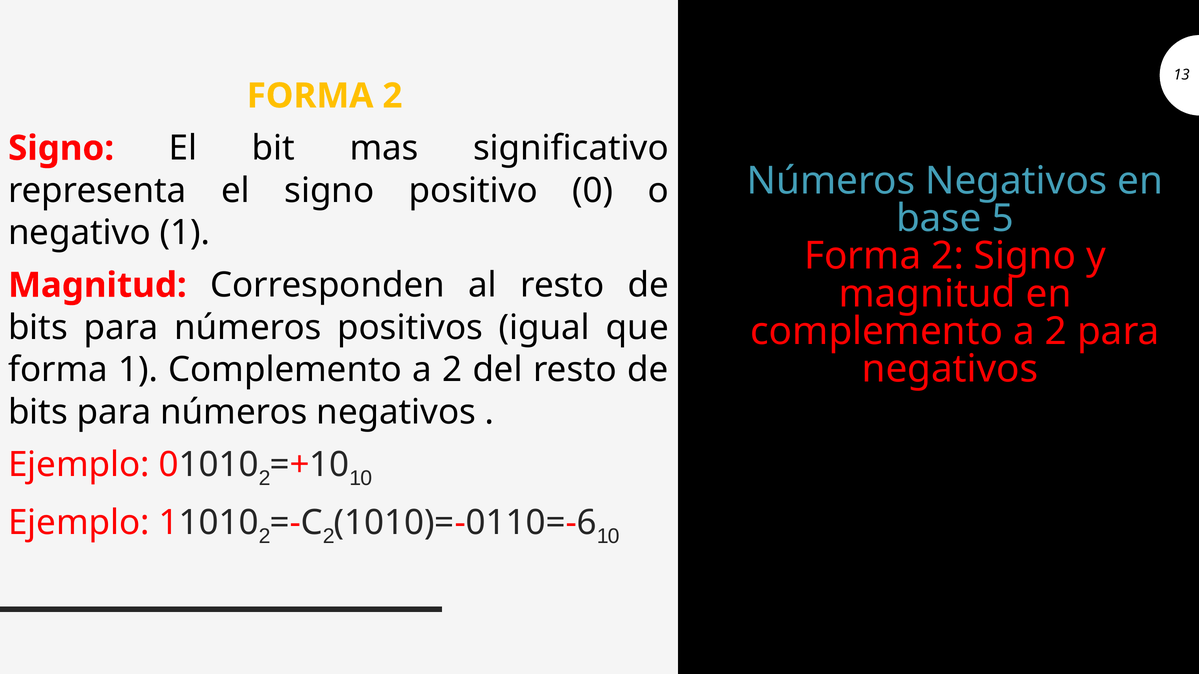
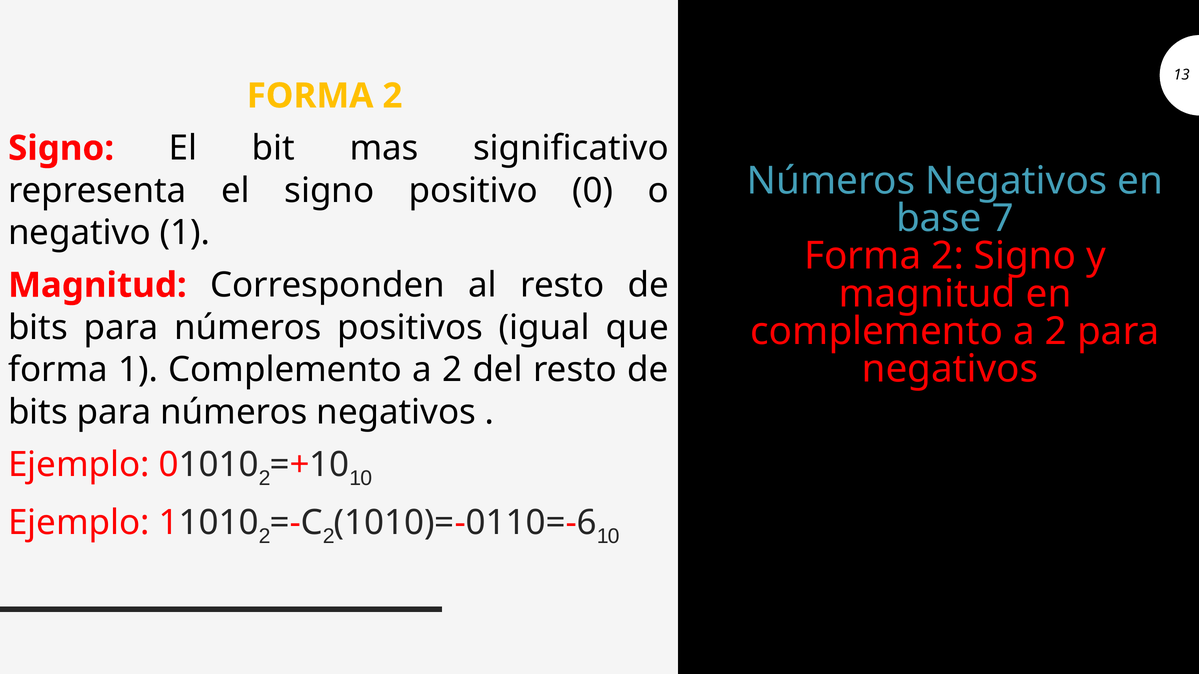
5: 5 -> 7
